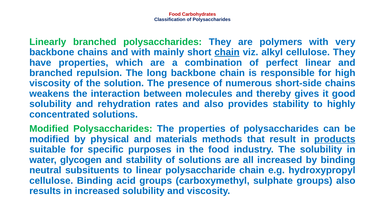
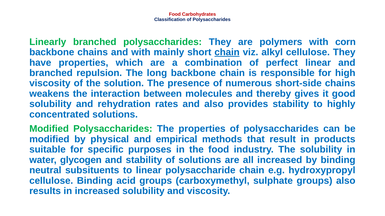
very: very -> corn
materials: materials -> empirical
products underline: present -> none
